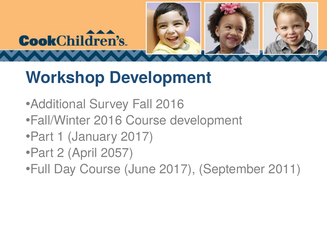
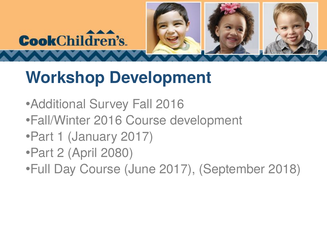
2057: 2057 -> 2080
2011: 2011 -> 2018
